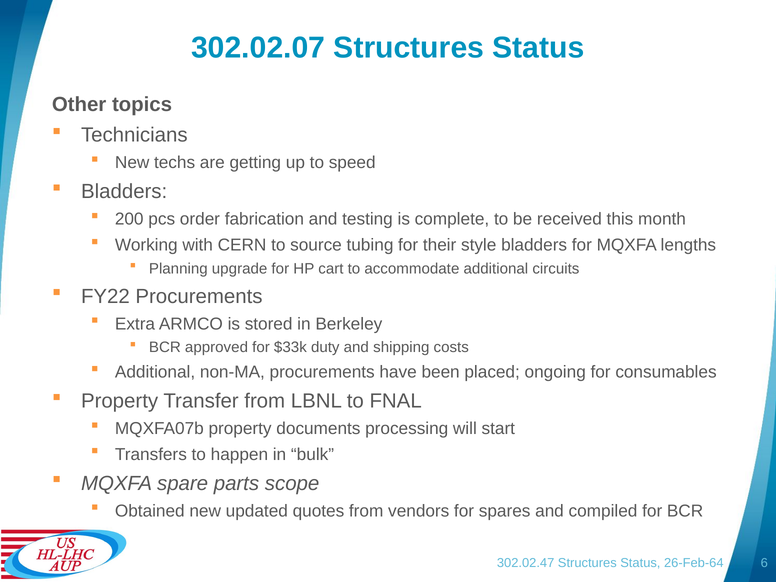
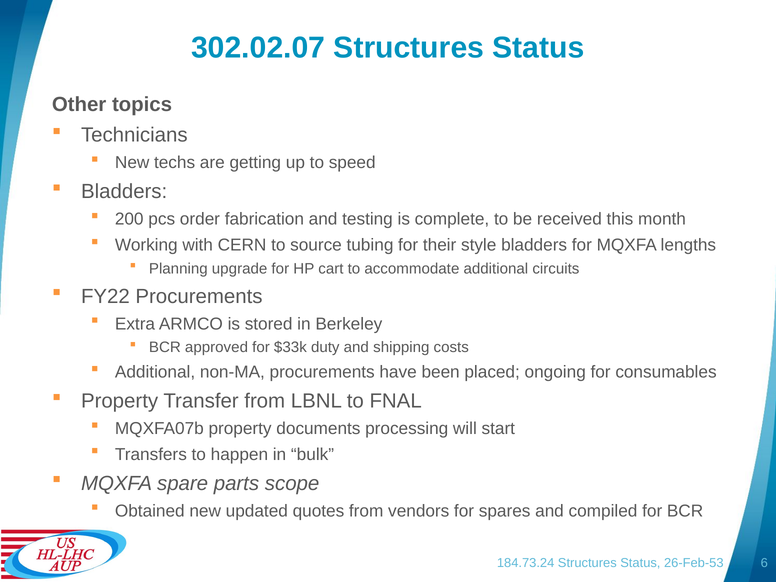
302.02.47: 302.02.47 -> 184.73.24
26-Feb-64: 26-Feb-64 -> 26-Feb-53
